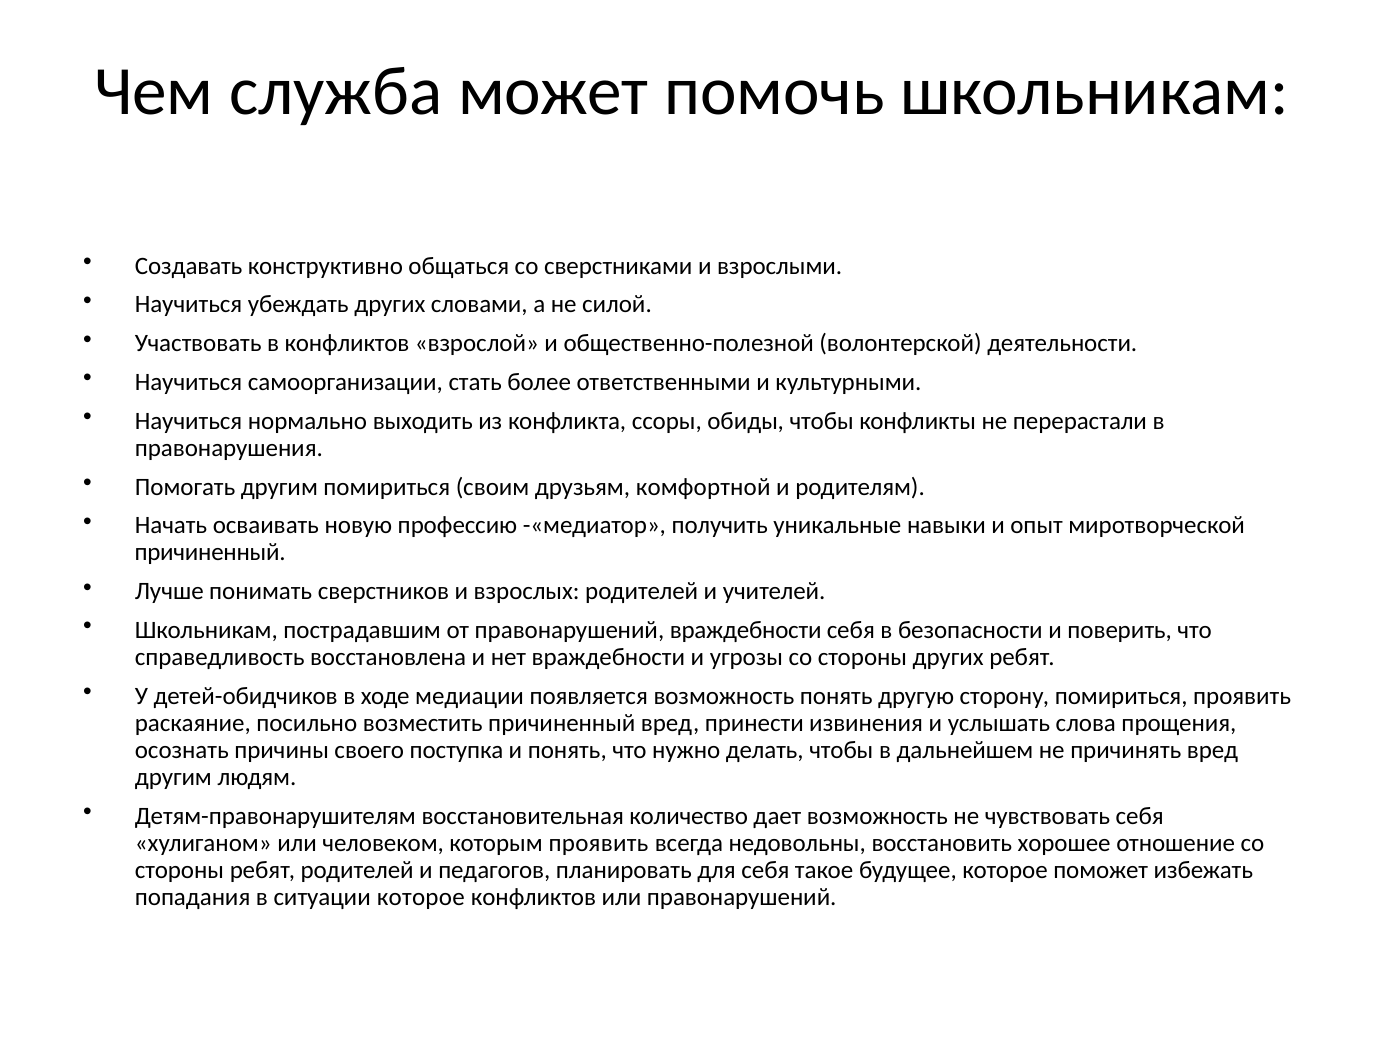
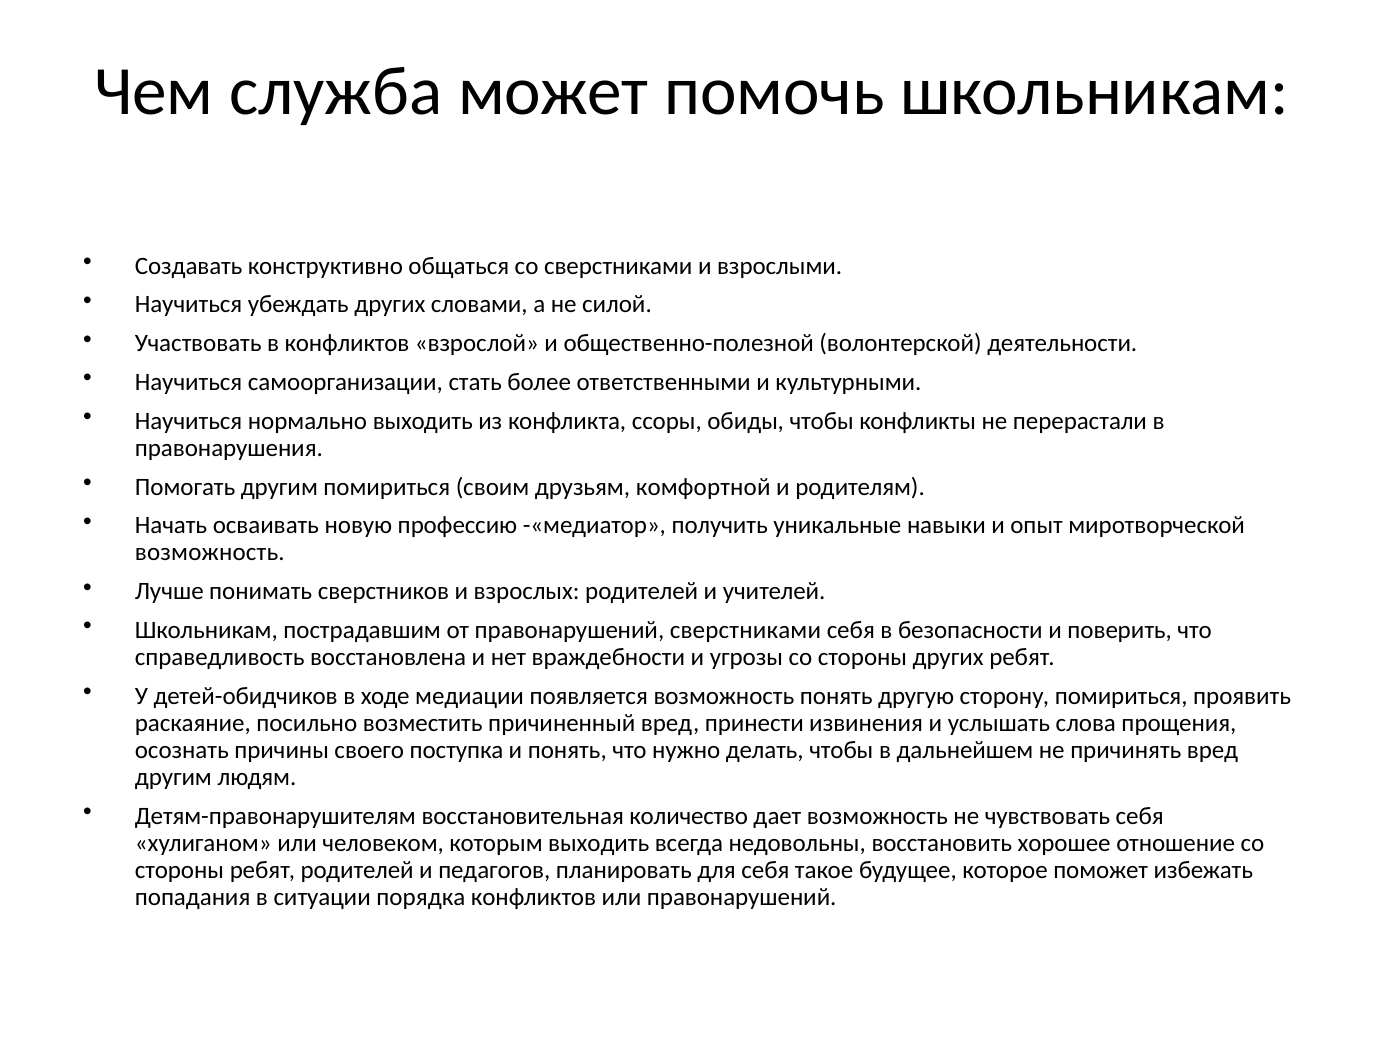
причиненный at (210, 553): причиненный -> возможность
правонарушений враждебности: враждебности -> сверстниками
которым проявить: проявить -> выходить
ситуации которое: которое -> порядка
